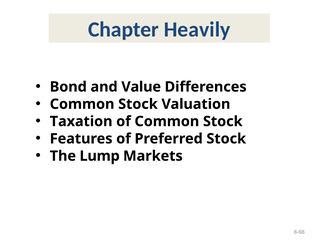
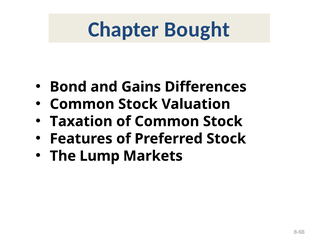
Heavily: Heavily -> Bought
Value: Value -> Gains
